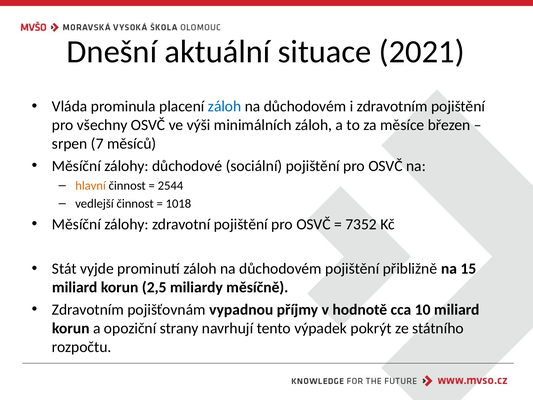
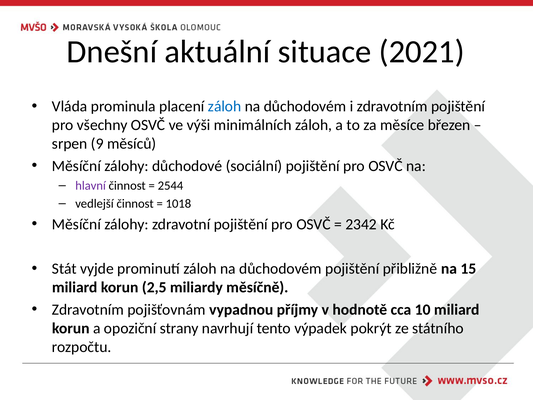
7: 7 -> 9
hlavní colour: orange -> purple
7352: 7352 -> 2342
